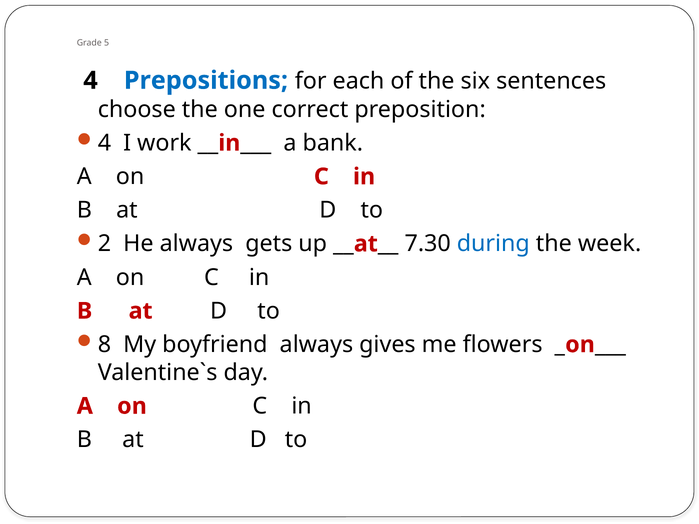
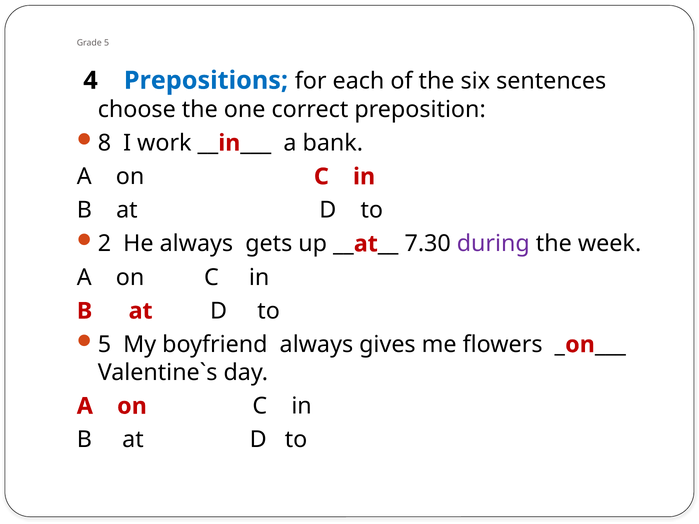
4 at (104, 143): 4 -> 8
during colour: blue -> purple
8 at (104, 345): 8 -> 5
